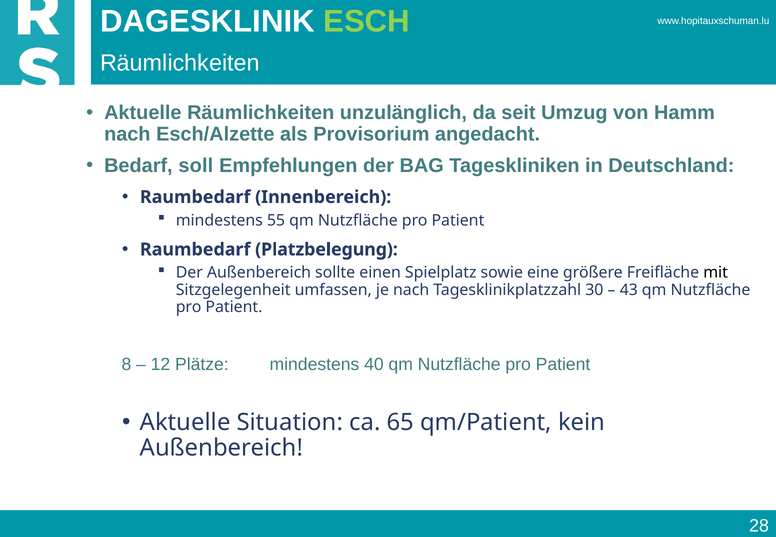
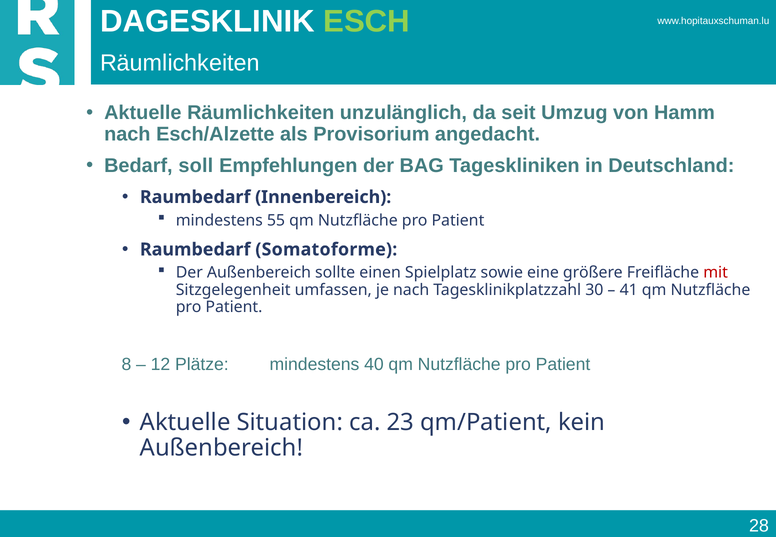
Platzbelegung: Platzbelegung -> Somatoforme
mit colour: black -> red
43: 43 -> 41
65: 65 -> 23
